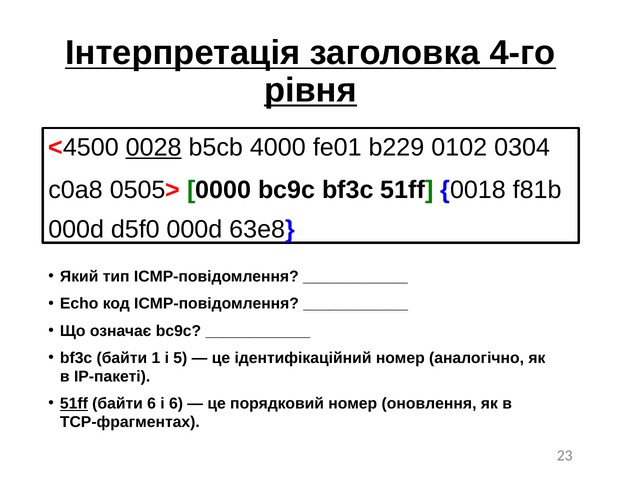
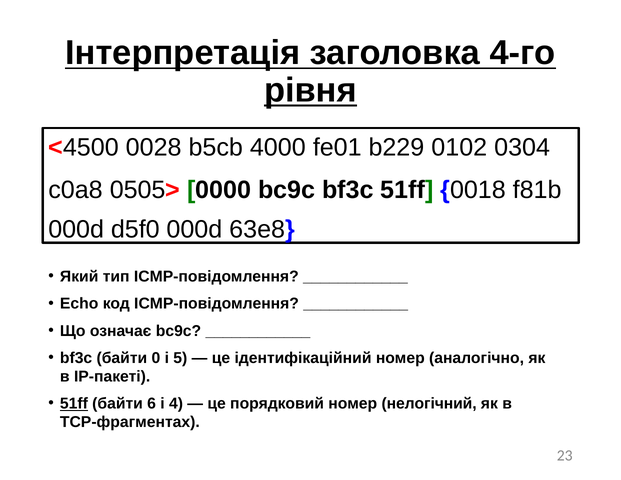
0028 underline: present -> none
1: 1 -> 0
і 6: 6 -> 4
оновлення: оновлення -> нелогічний
